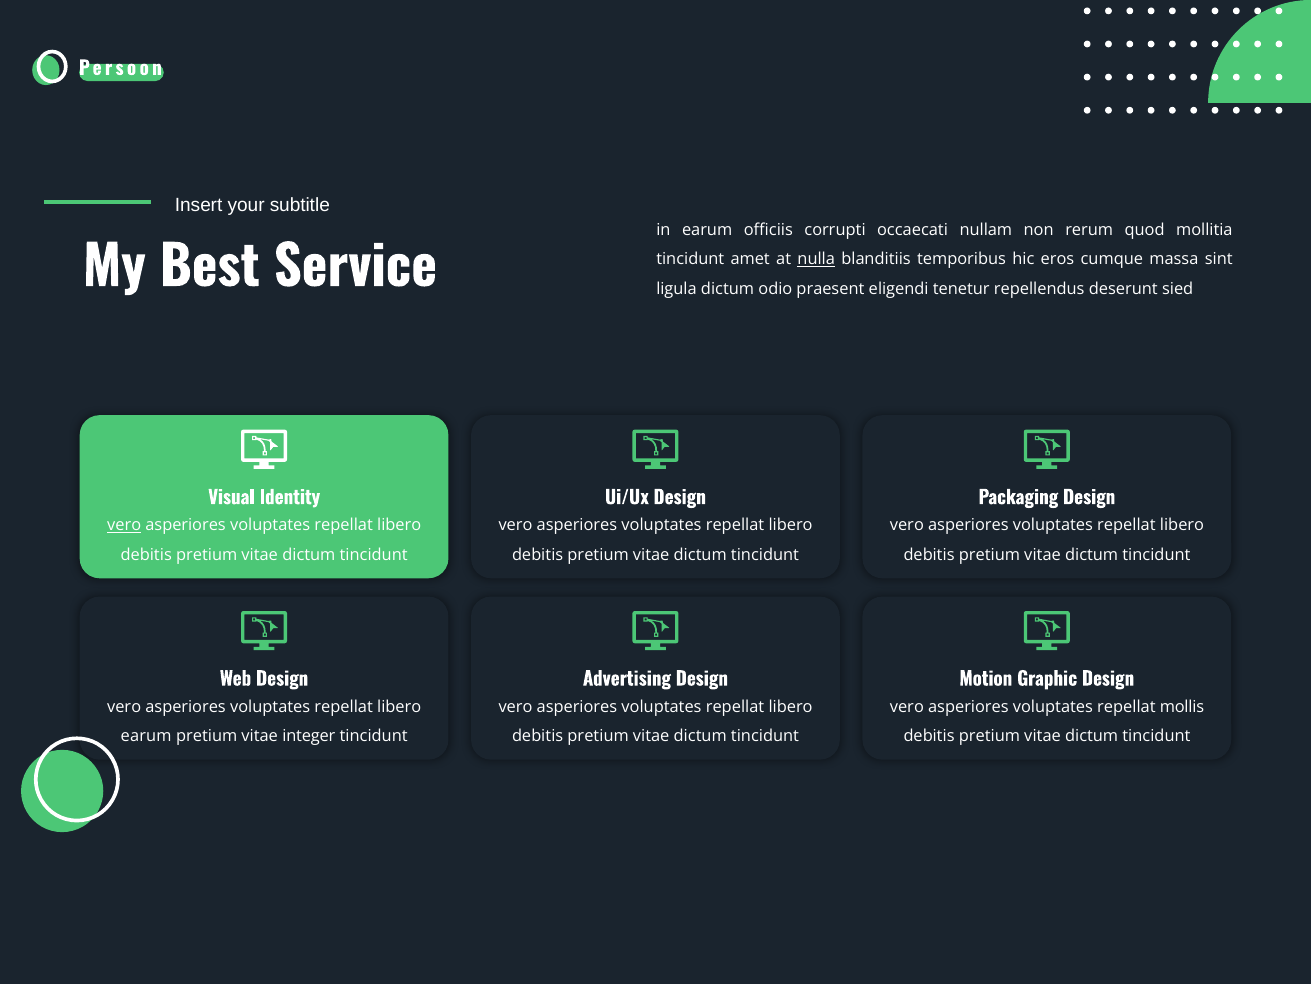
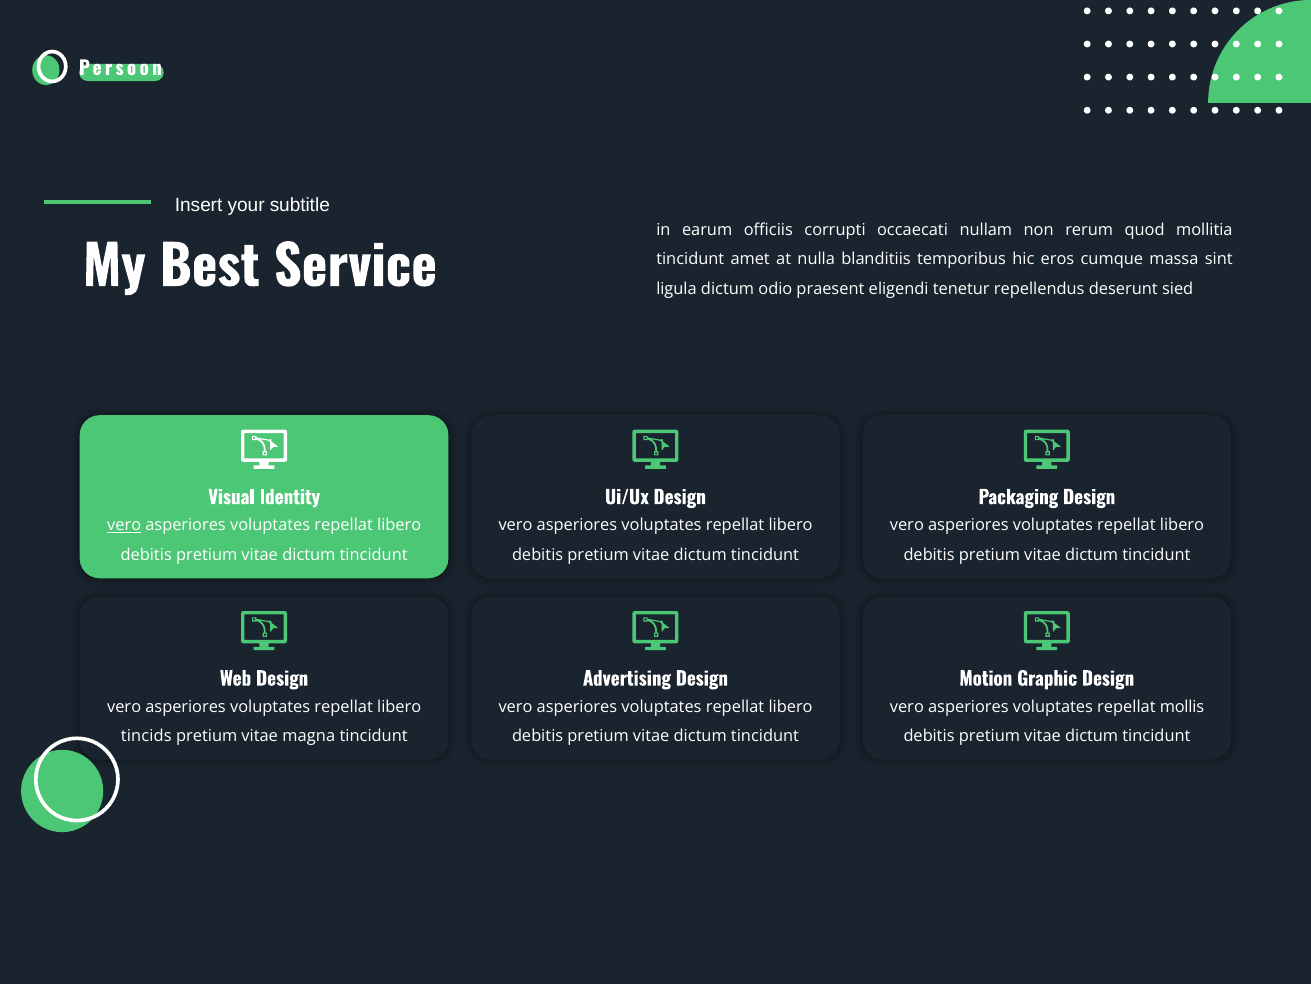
nulla underline: present -> none
earum at (146, 736): earum -> tincids
integer: integer -> magna
